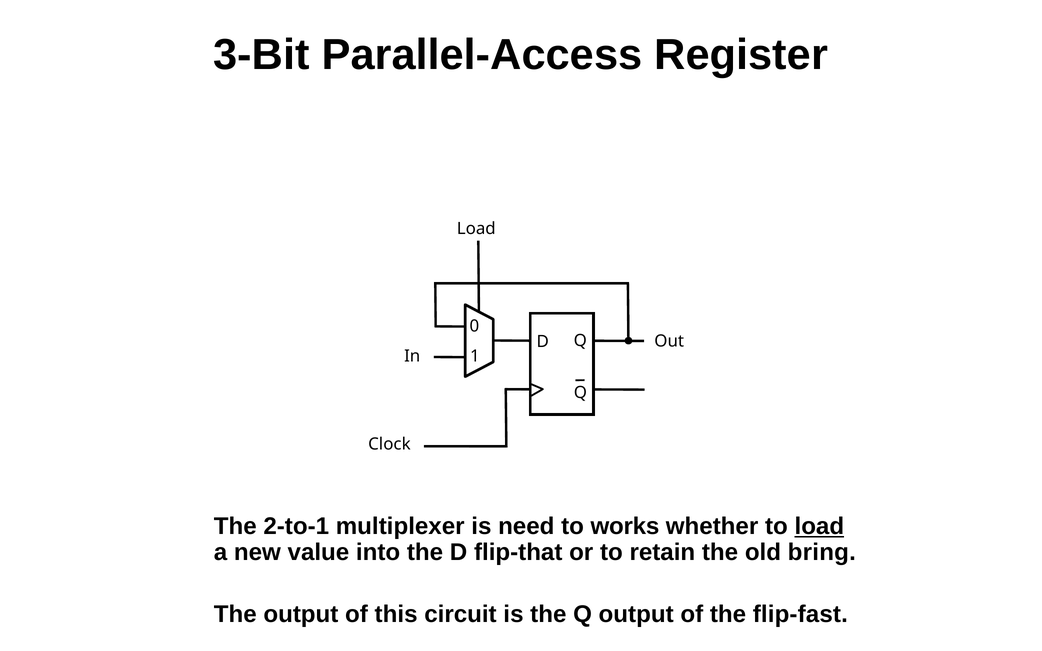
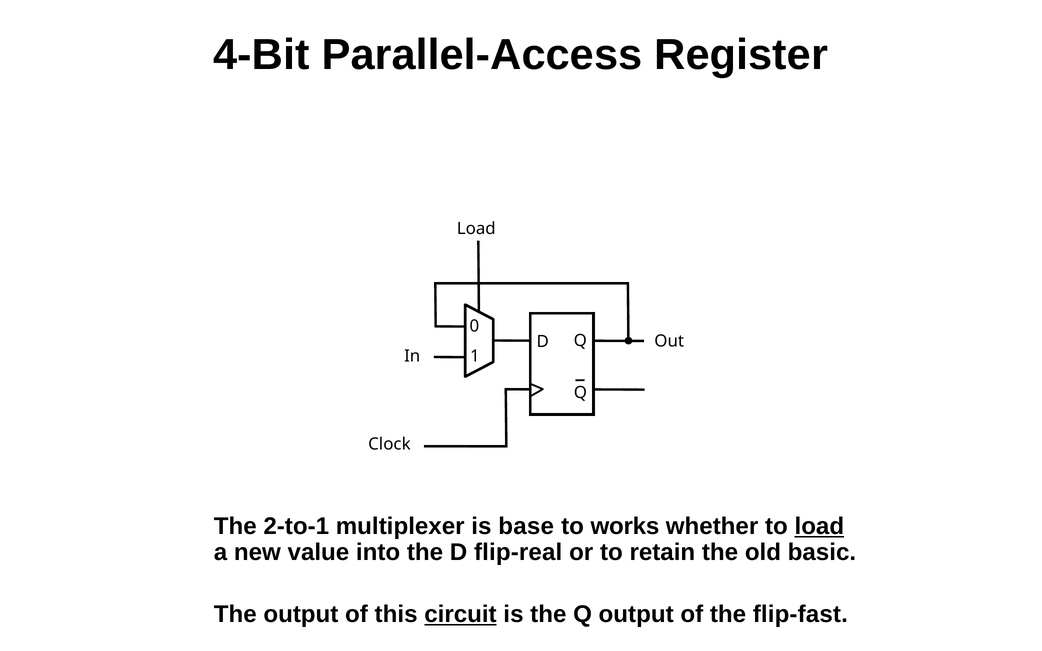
3-Bit: 3-Bit -> 4-Bit
need: need -> base
flip-that: flip-that -> flip-real
bring: bring -> basic
circuit underline: none -> present
